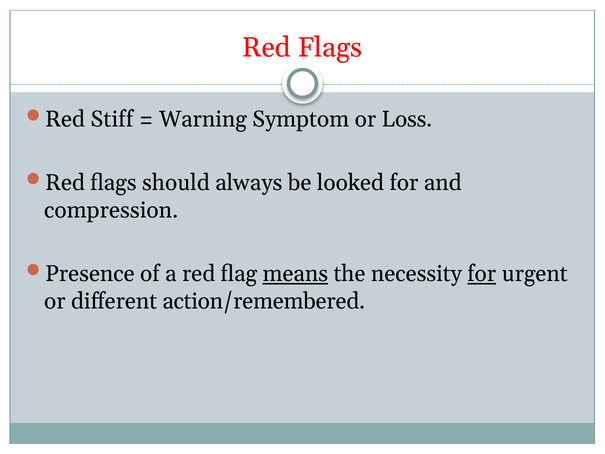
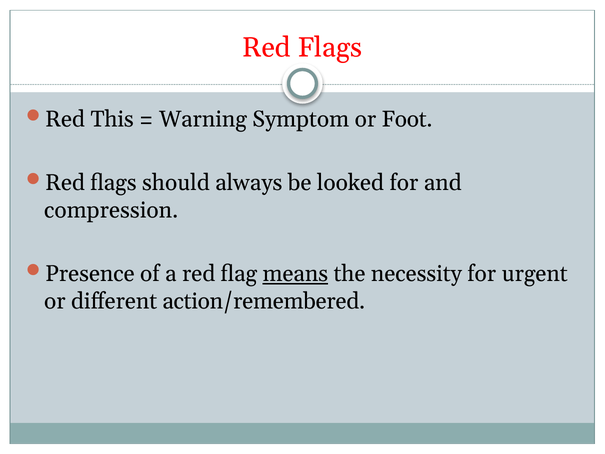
Stiff: Stiff -> This
Loss: Loss -> Foot
for at (482, 274) underline: present -> none
